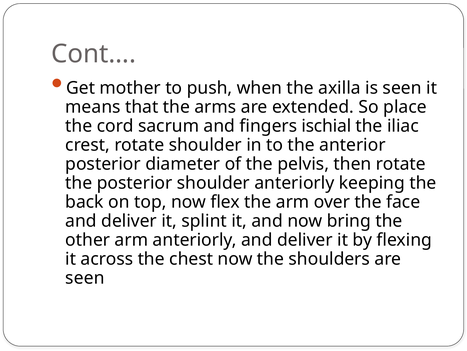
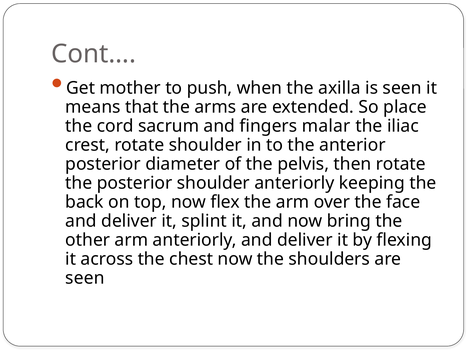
ischial: ischial -> malar
